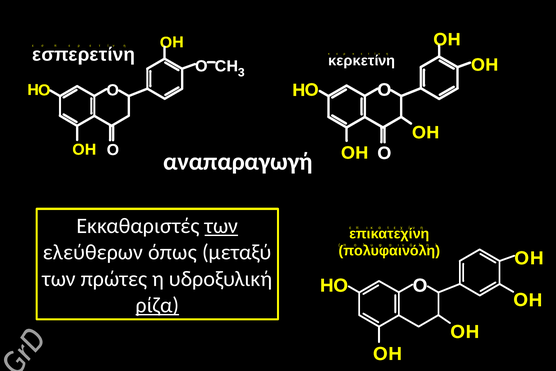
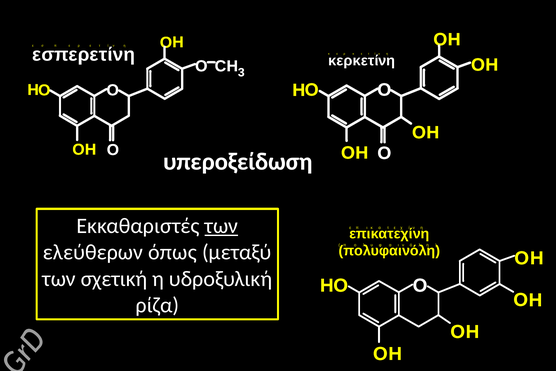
αναπαραγωγή: αναπαραγωγή -> υπεροξείδωση
πρώτες: πρώτες -> σχετική
ρίζα underline: present -> none
